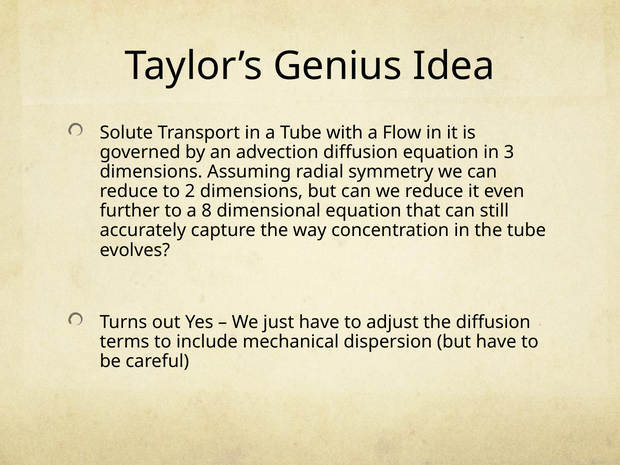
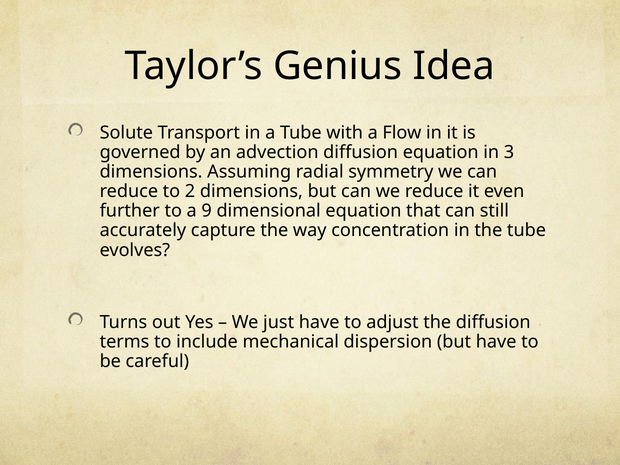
8: 8 -> 9
